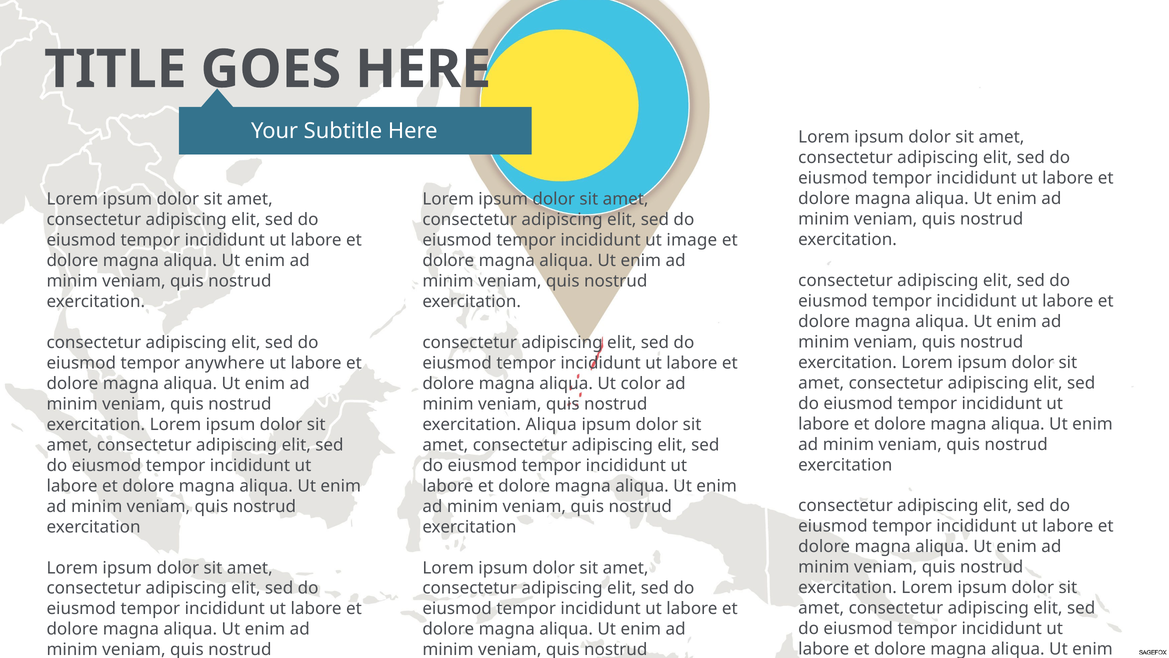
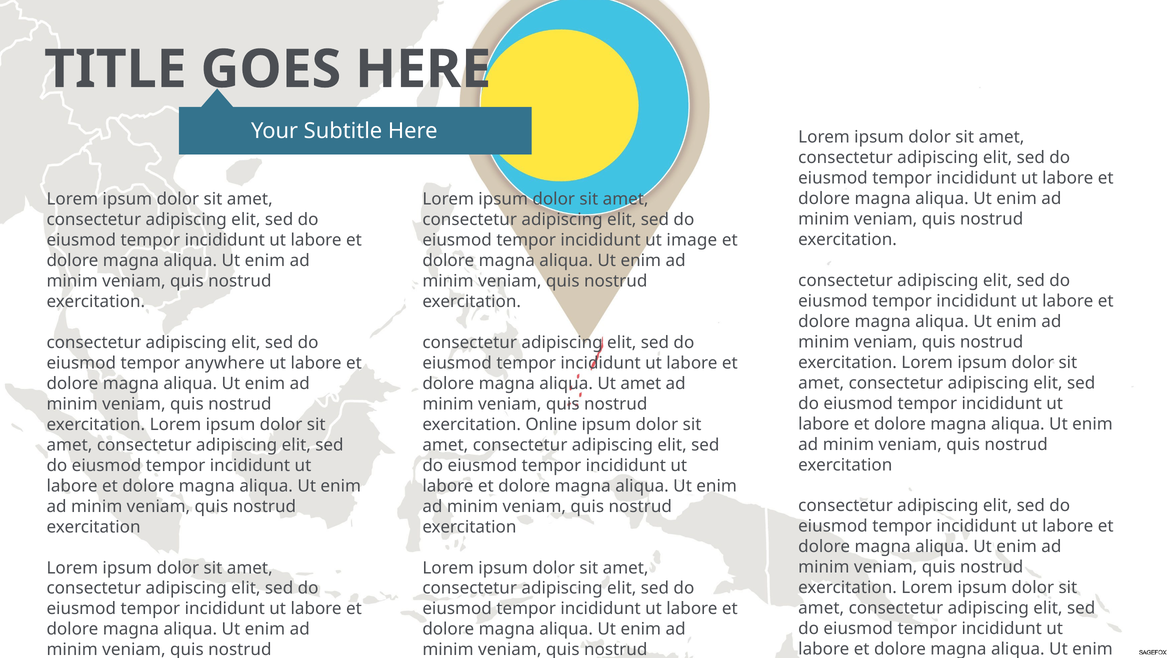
Ut color: color -> amet
exercitation Aliqua: Aliqua -> Online
